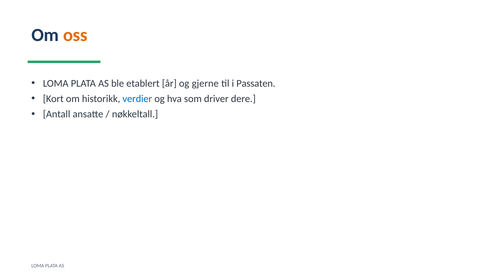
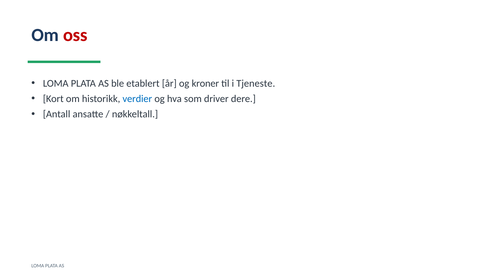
oss colour: orange -> red
gjerne: gjerne -> kroner
Passaten: Passaten -> Tjeneste
